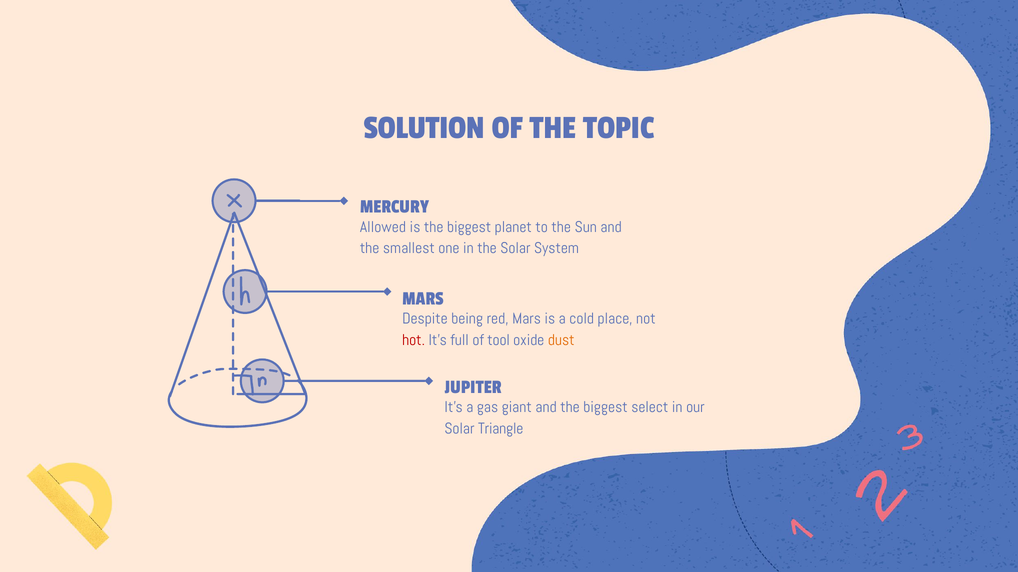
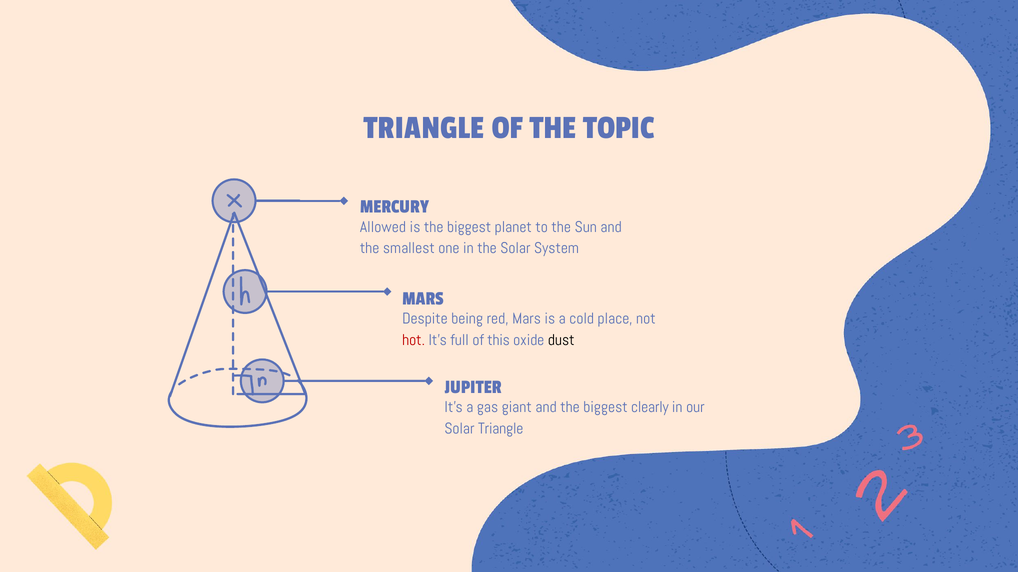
SOLUTION at (424, 127): SOLUTION -> TRIANGLE
tool: tool -> this
dust colour: orange -> black
select: select -> clearly
